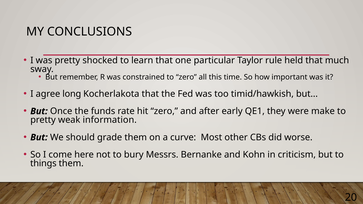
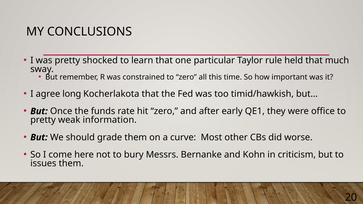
make: make -> office
things: things -> issues
